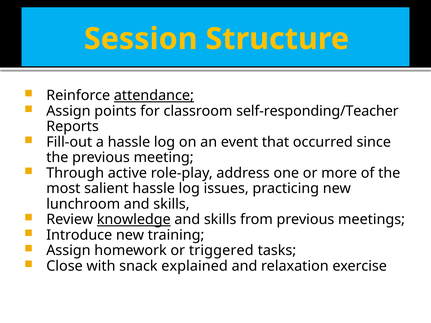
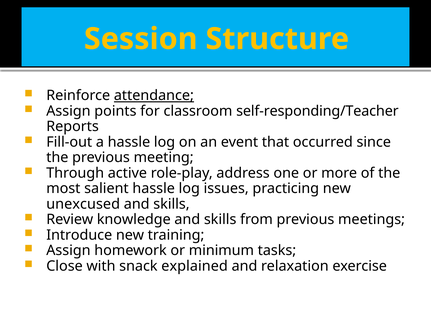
lunchroom: lunchroom -> unexcused
knowledge underline: present -> none
triggered: triggered -> minimum
